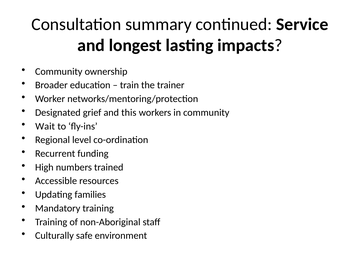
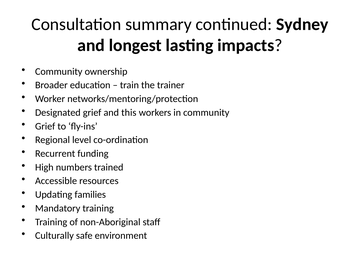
Service: Service -> Sydney
Wait at (45, 126): Wait -> Grief
